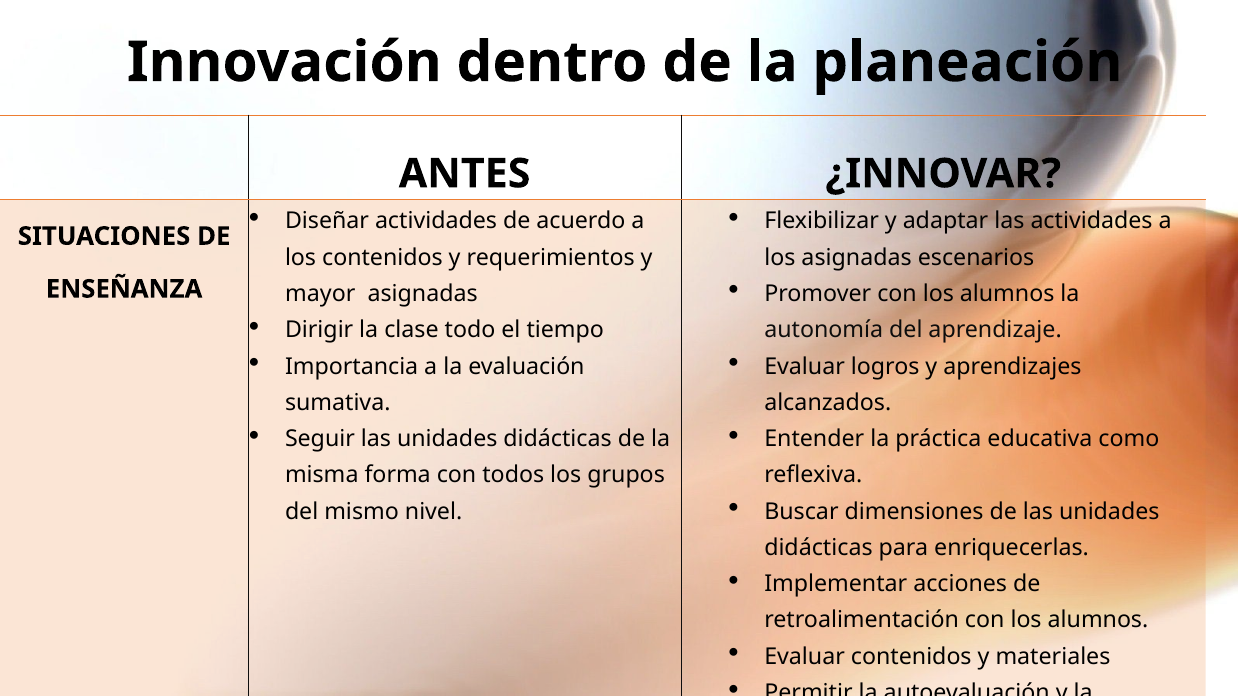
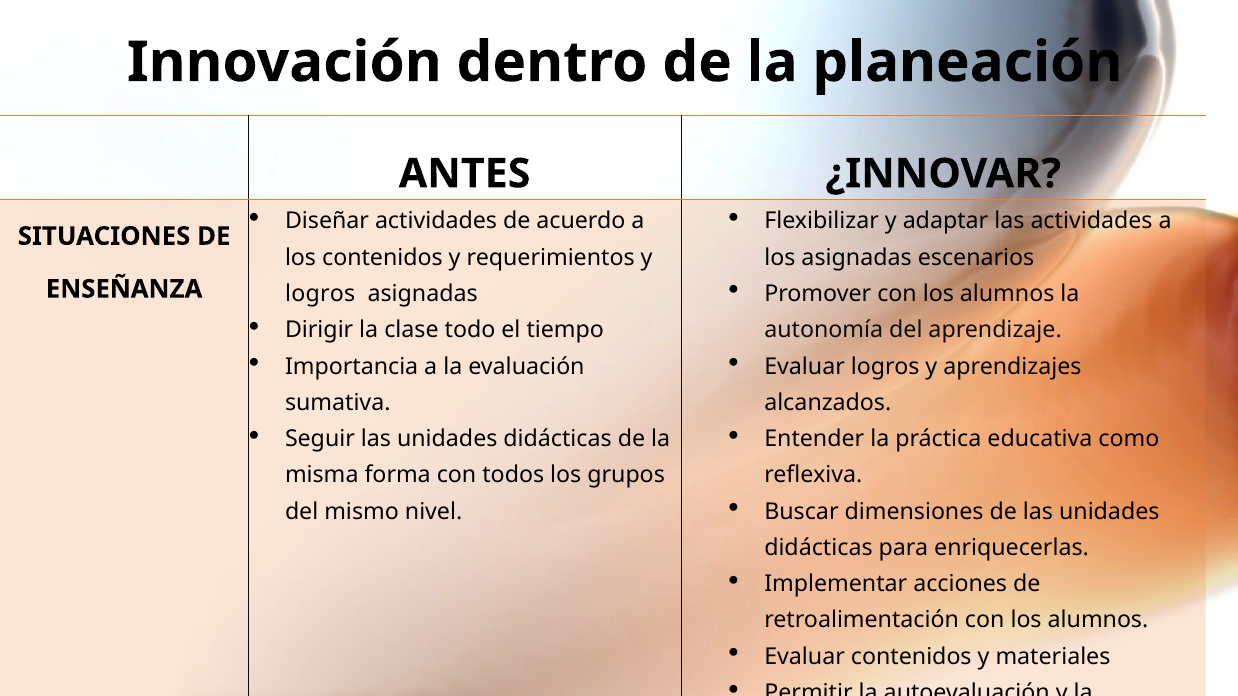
mayor at (320, 294): mayor -> logros
